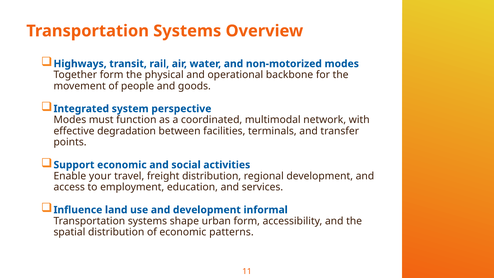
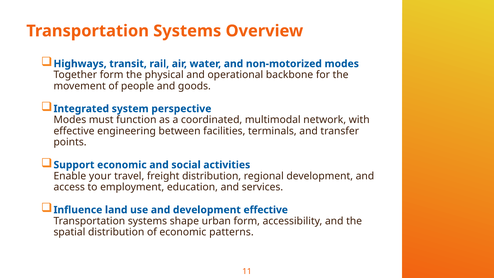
degradation: degradation -> engineering
development informal: informal -> effective
